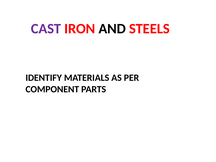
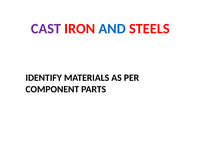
AND colour: black -> blue
